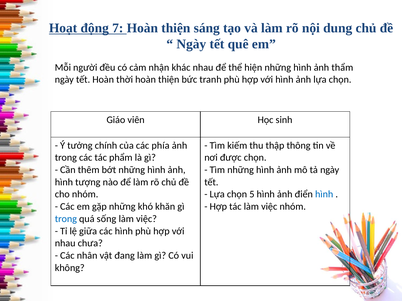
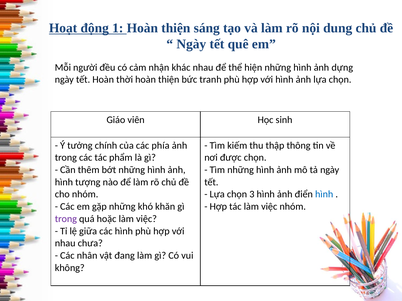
7: 7 -> 1
thẩm: thẩm -> dựng
5: 5 -> 3
trong at (66, 219) colour: blue -> purple
sống: sống -> hoặc
